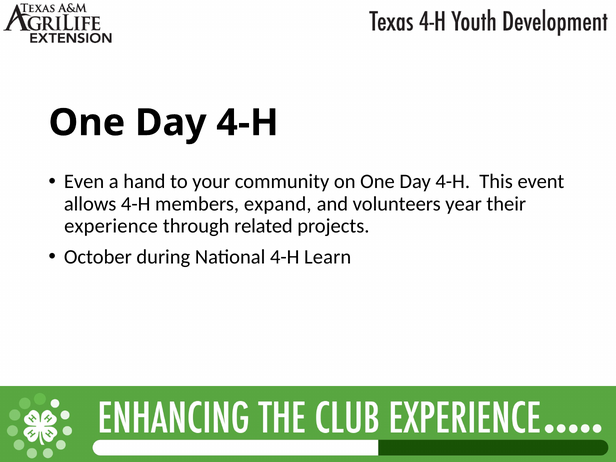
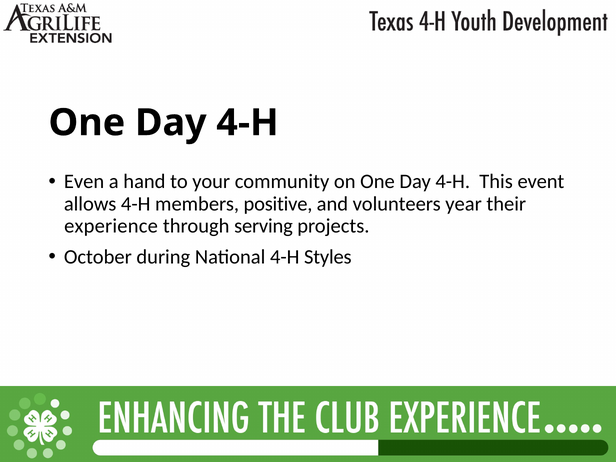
expand: expand -> positive
related: related -> serving
Learn: Learn -> Styles
